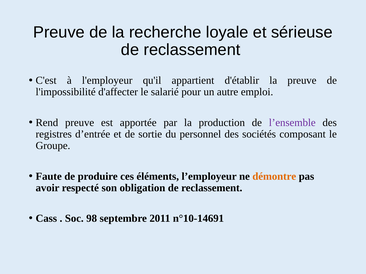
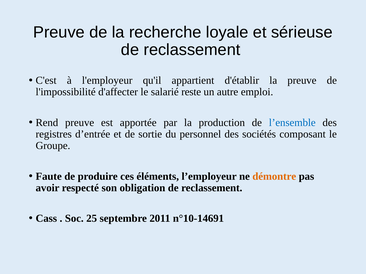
pour: pour -> reste
l’ensemble colour: purple -> blue
98: 98 -> 25
